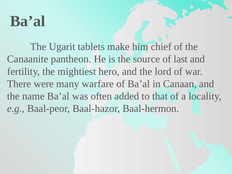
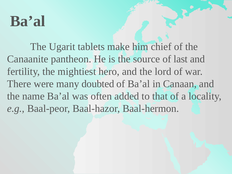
warfare: warfare -> doubted
